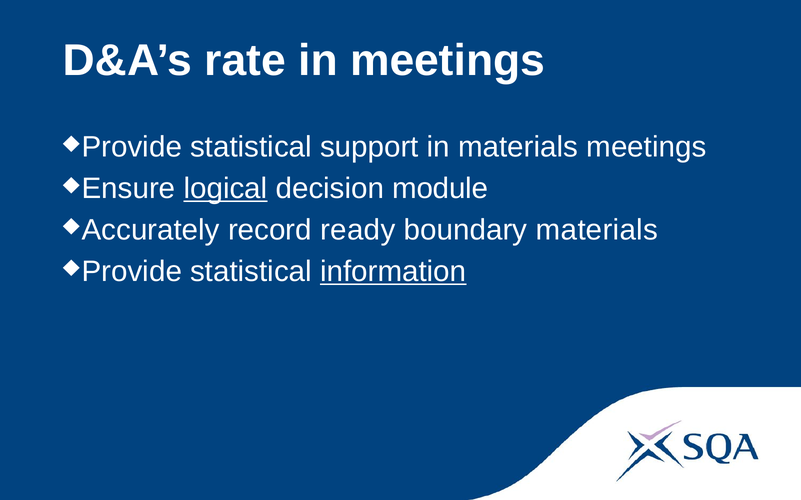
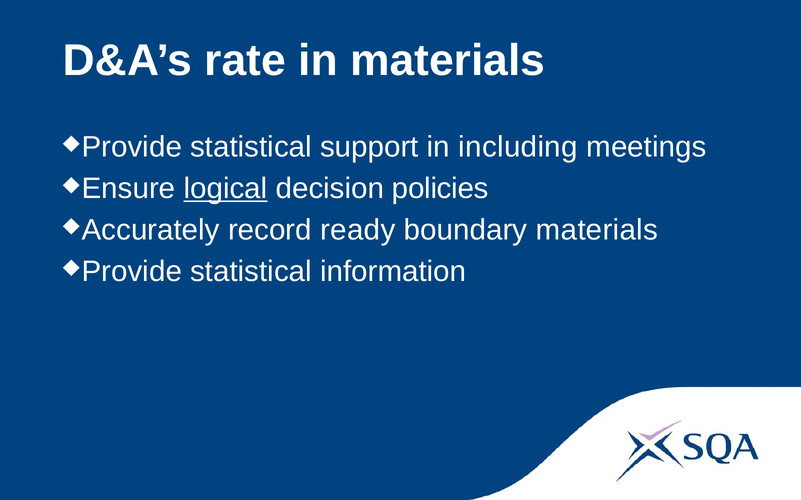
in meetings: meetings -> materials
in materials: materials -> including
module: module -> policies
information underline: present -> none
